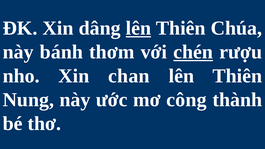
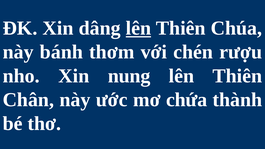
chén underline: present -> none
chan: chan -> nung
Nung: Nung -> Chân
công: công -> chứa
